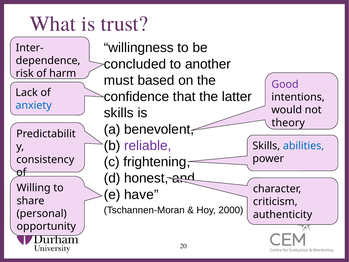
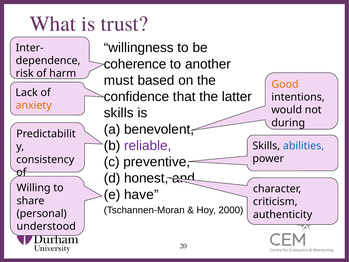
concluded: concluded -> coherence
Good colour: purple -> orange
anxiety colour: blue -> orange
theory: theory -> during
frightening: frightening -> preventive
opportunity: opportunity -> understood
